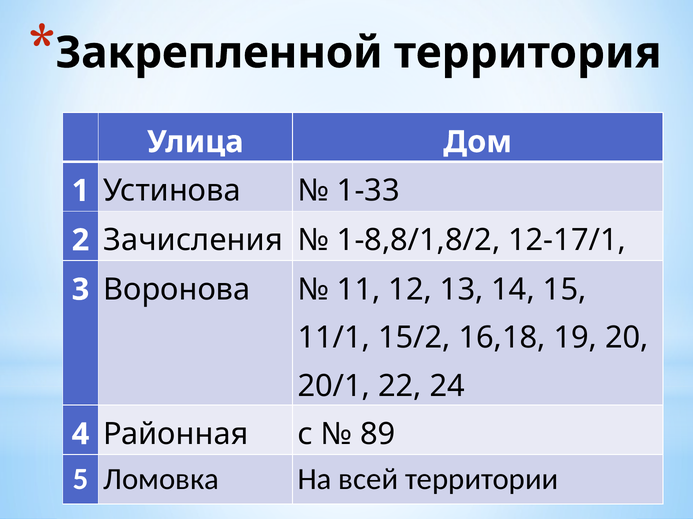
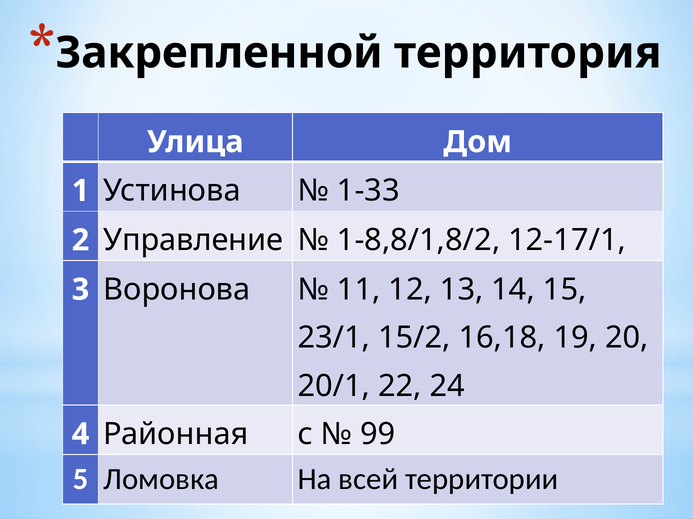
Зачисления: Зачисления -> Управление
11/1: 11/1 -> 23/1
89: 89 -> 99
